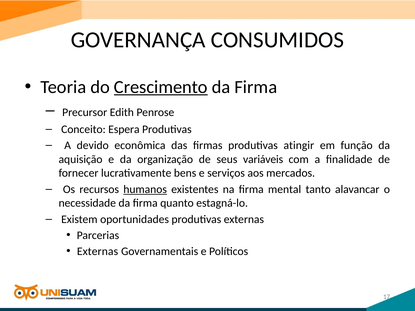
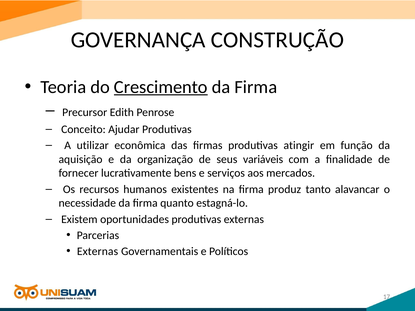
CONSUMIDOS: CONSUMIDOS -> CONSTRUÇÃO
Espera: Espera -> Ajudar
devido: devido -> utilizar
humanos underline: present -> none
mental: mental -> produz
